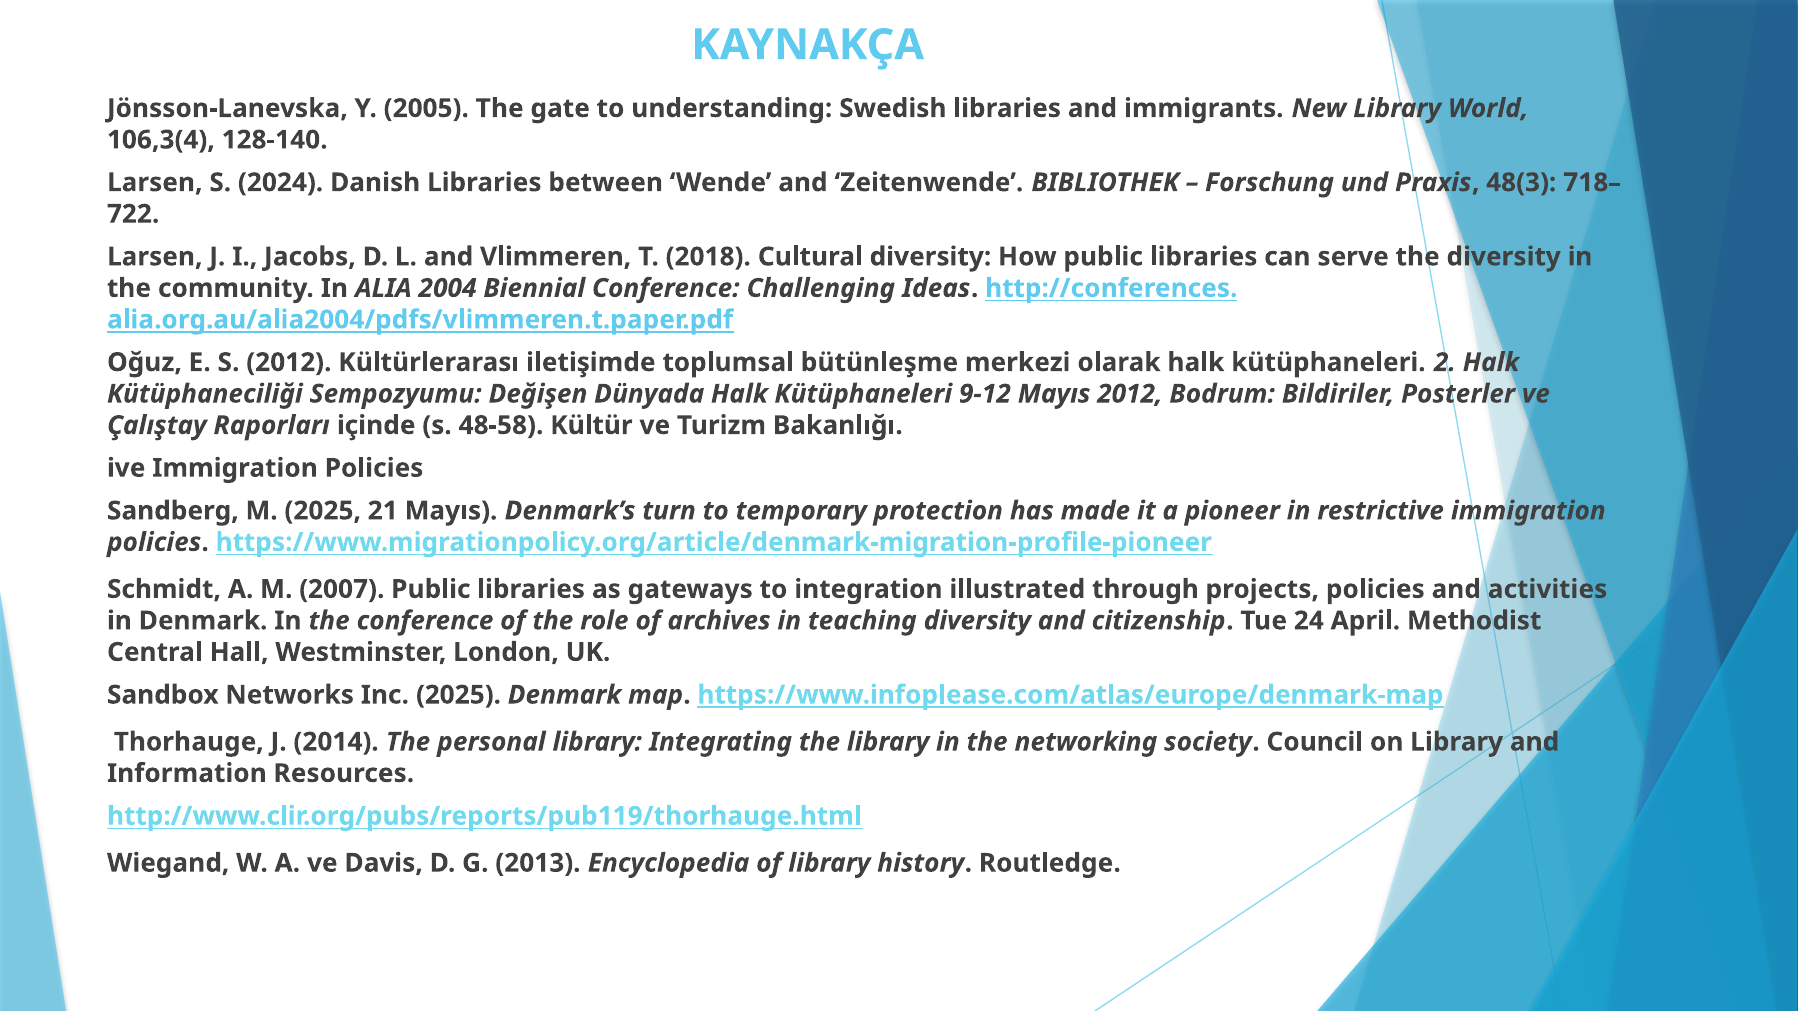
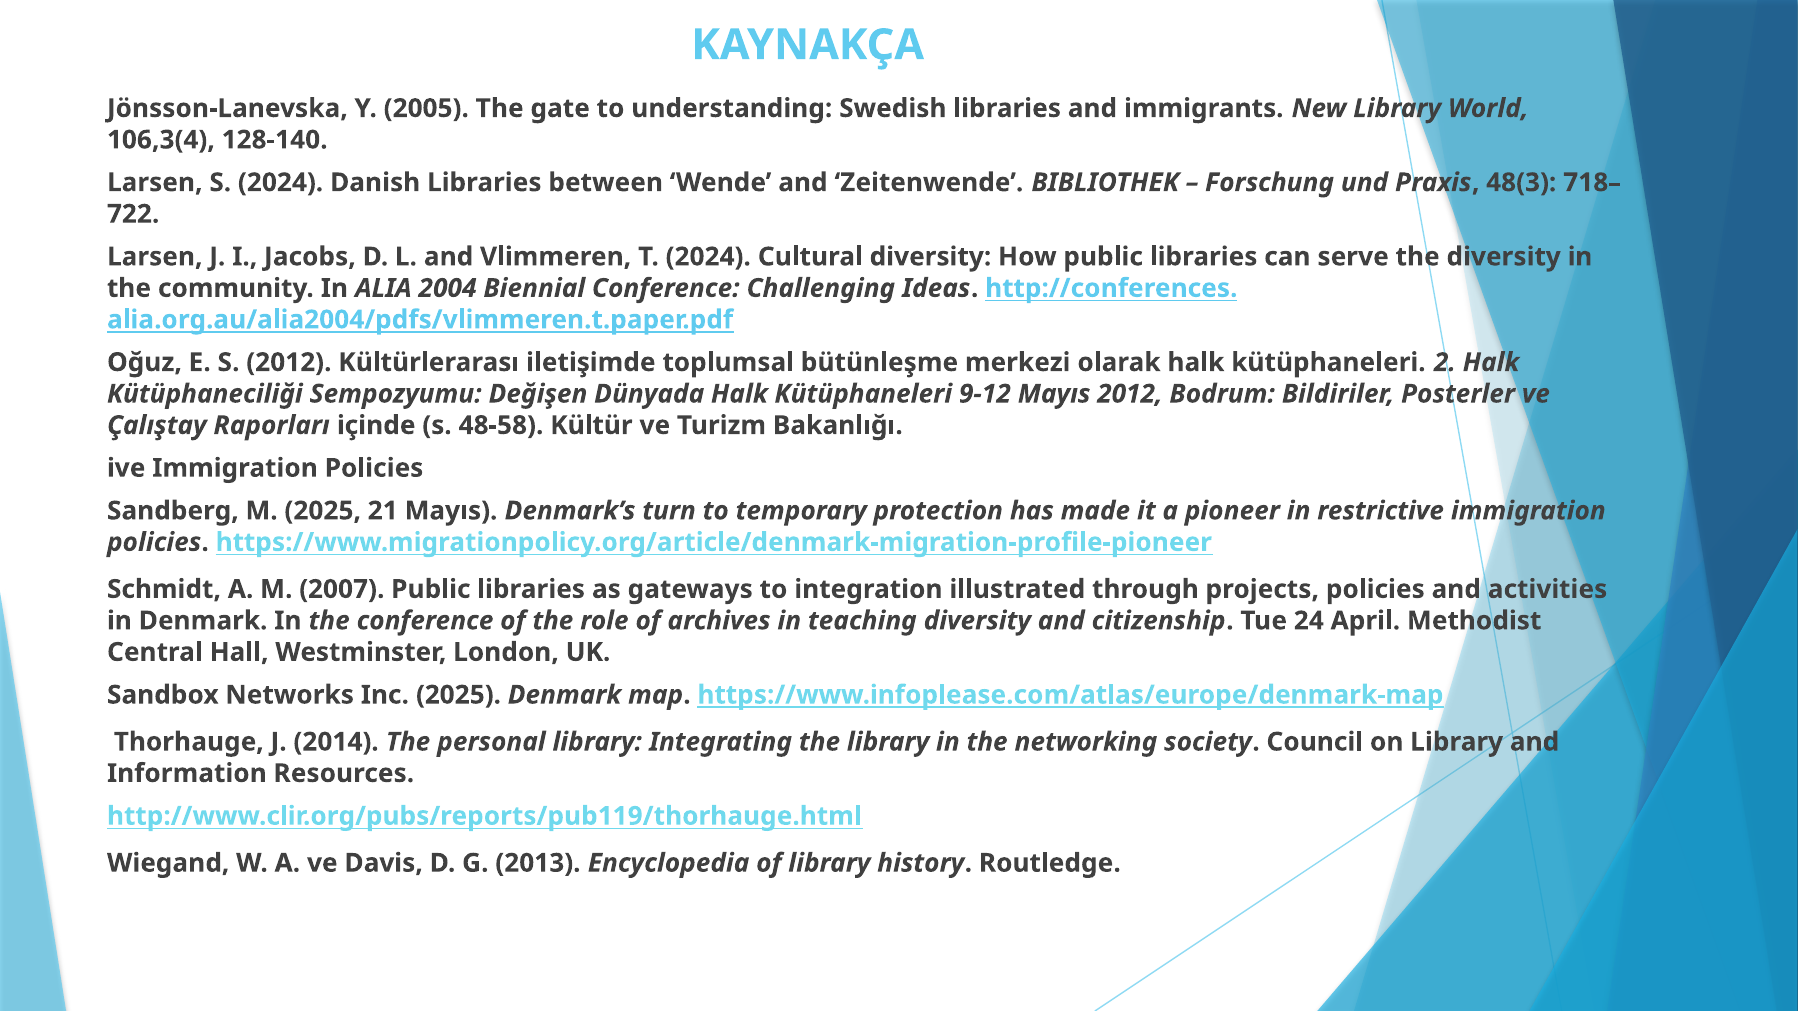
T 2018: 2018 -> 2024
